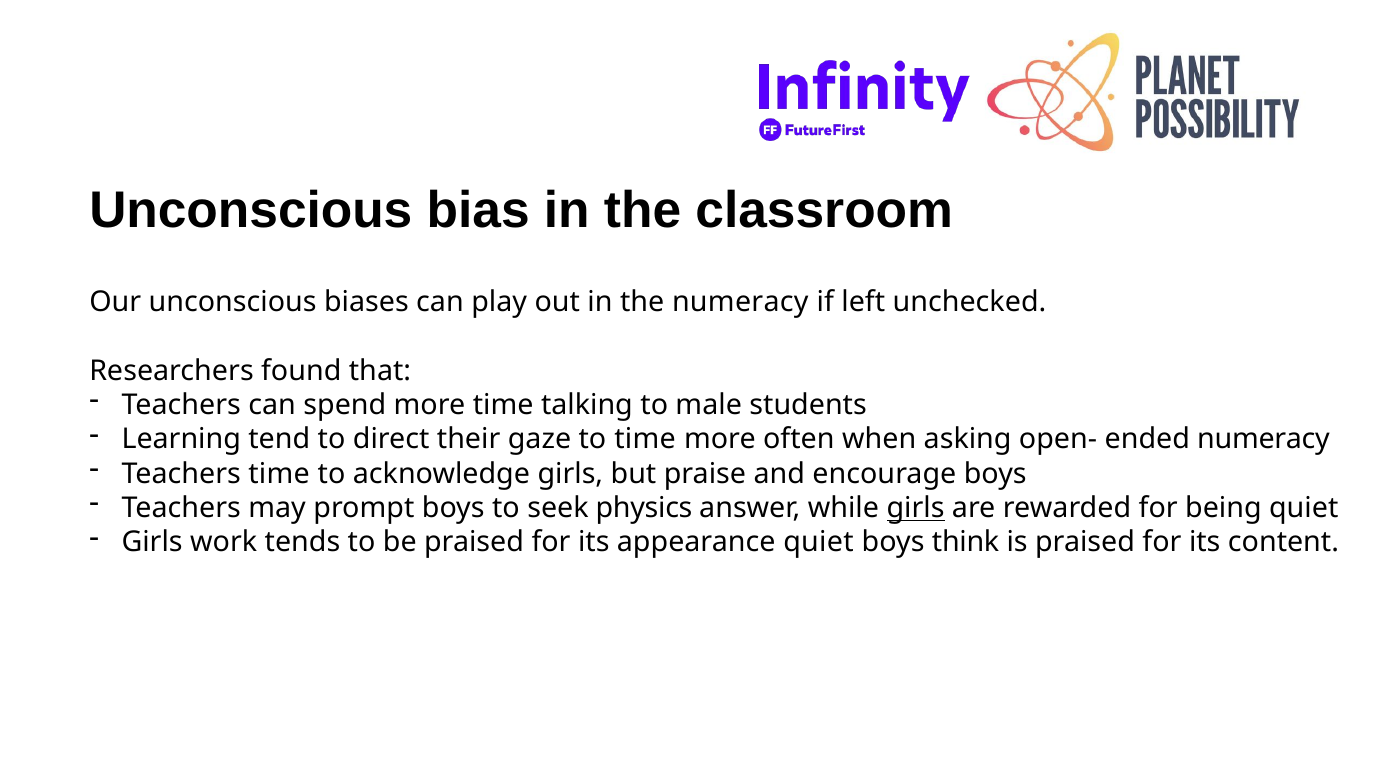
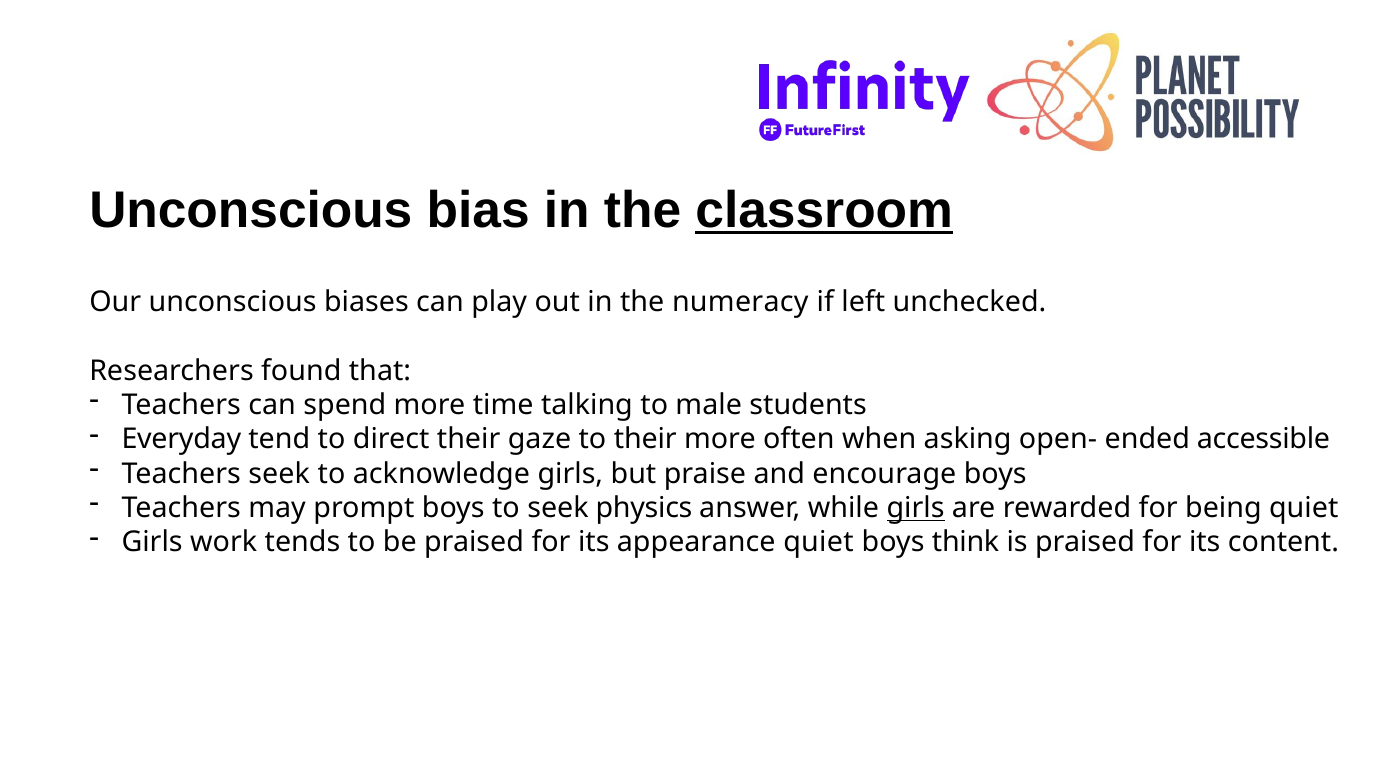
classroom underline: none -> present
Learning: Learning -> Everyday
to time: time -> their
ended numeracy: numeracy -> accessible
Teachers time: time -> seek
